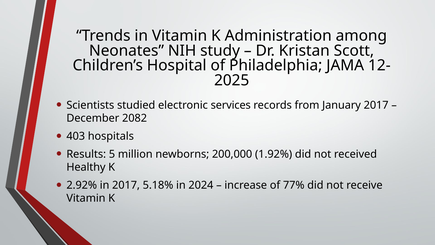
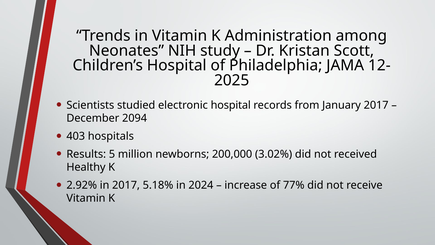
electronic services: services -> hospital
2082: 2082 -> 2094
1.92%: 1.92% -> 3.02%
